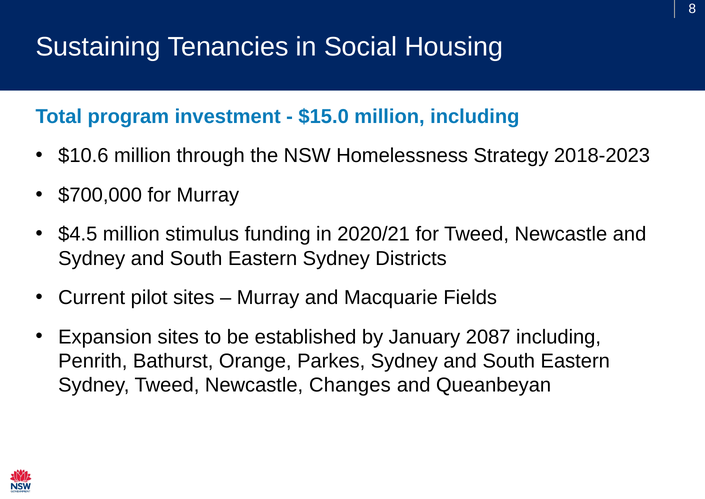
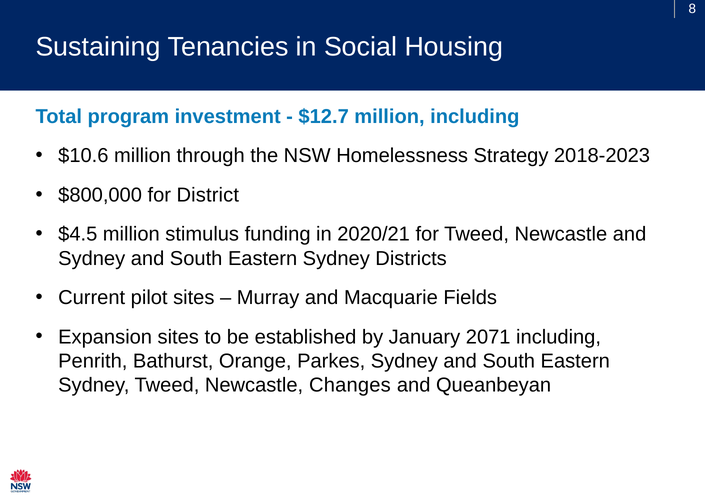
$15.0: $15.0 -> $12.7
$700,000: $700,000 -> $800,000
for Murray: Murray -> District
2087: 2087 -> 2071
